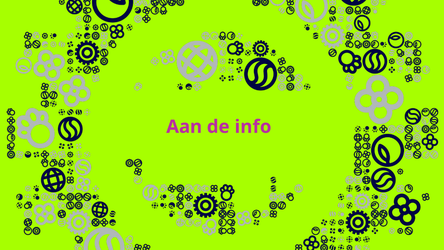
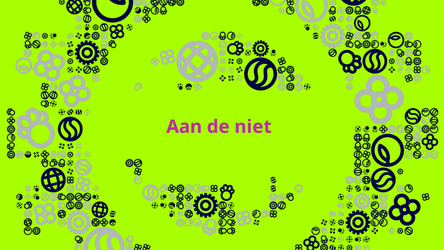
info: info -> niet
